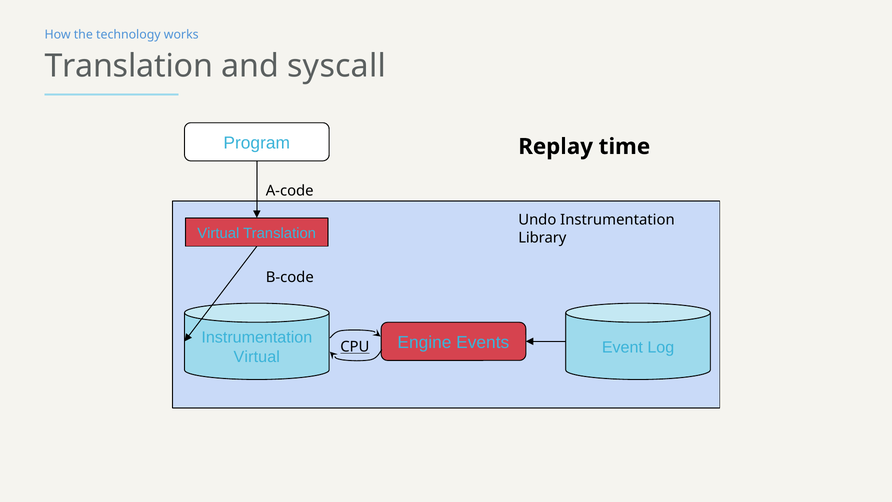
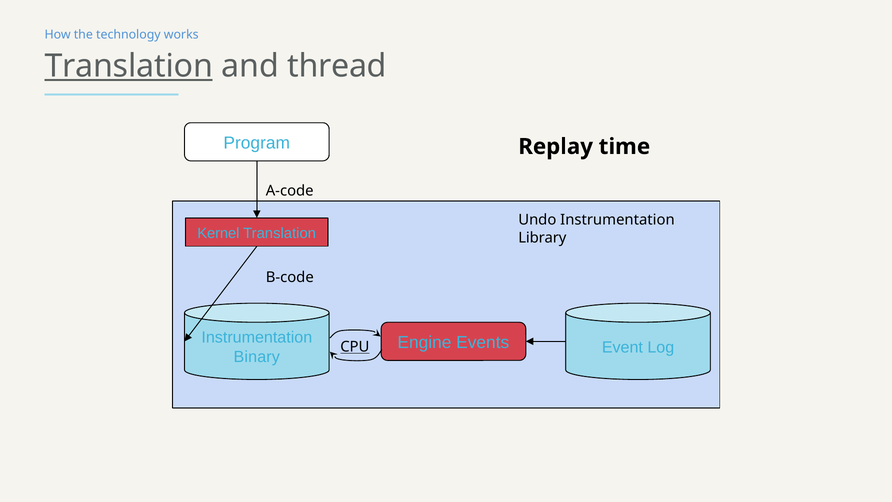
Translation at (129, 66) underline: none -> present
syscall: syscall -> thread
Virtual at (218, 233): Virtual -> Kernel
Virtual at (257, 357): Virtual -> Binary
